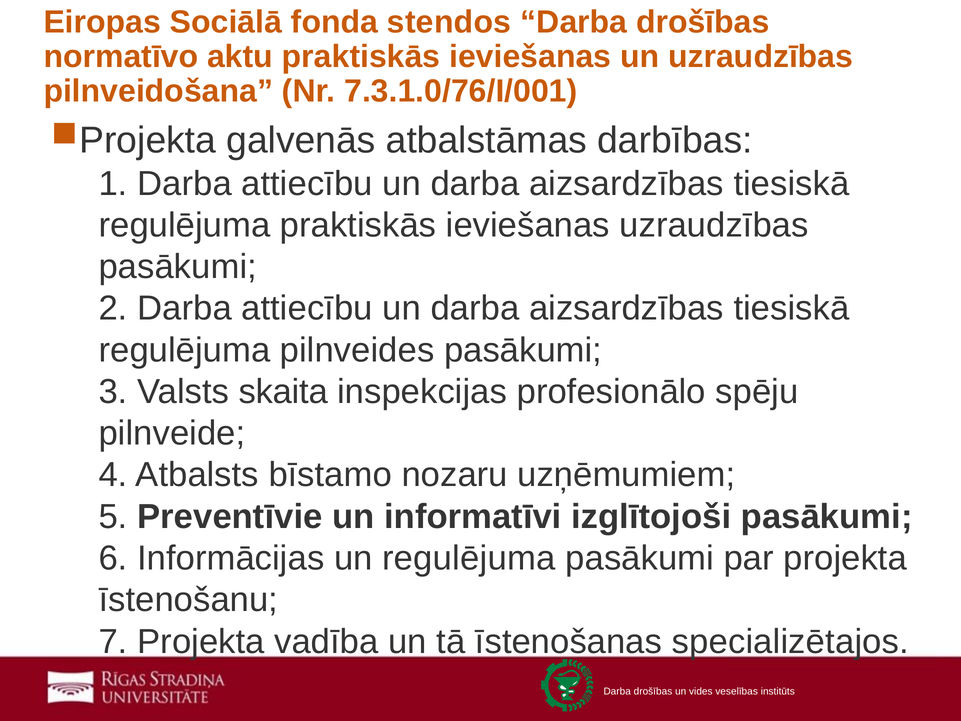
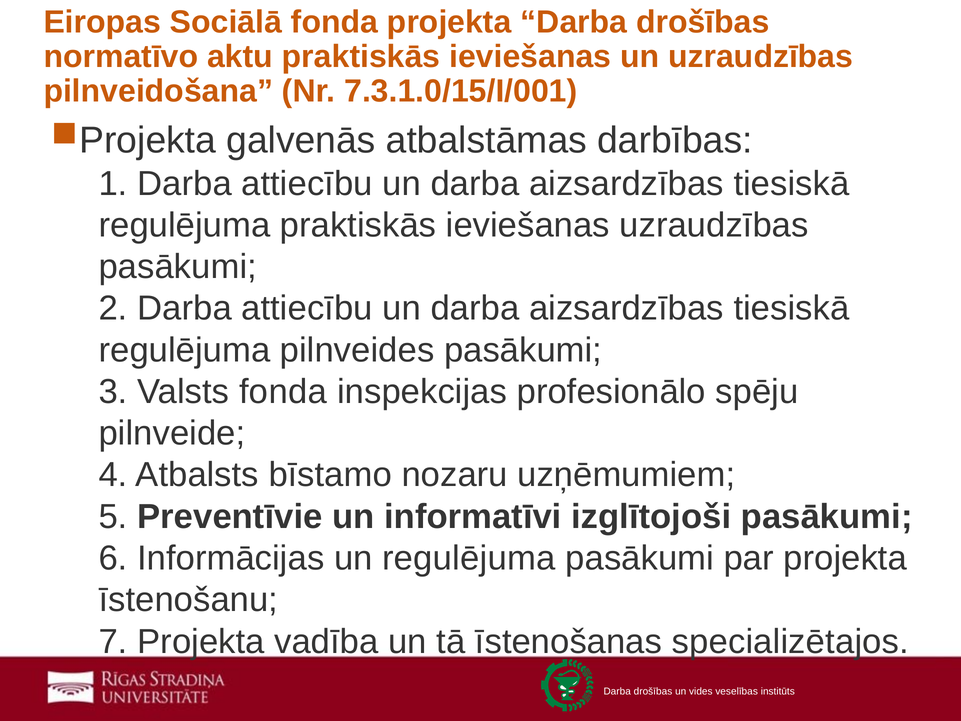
fonda stendos: stendos -> projekta
7.3.1.0/76/I/001: 7.3.1.0/76/I/001 -> 7.3.1.0/15/I/001
Valsts skaita: skaita -> fonda
